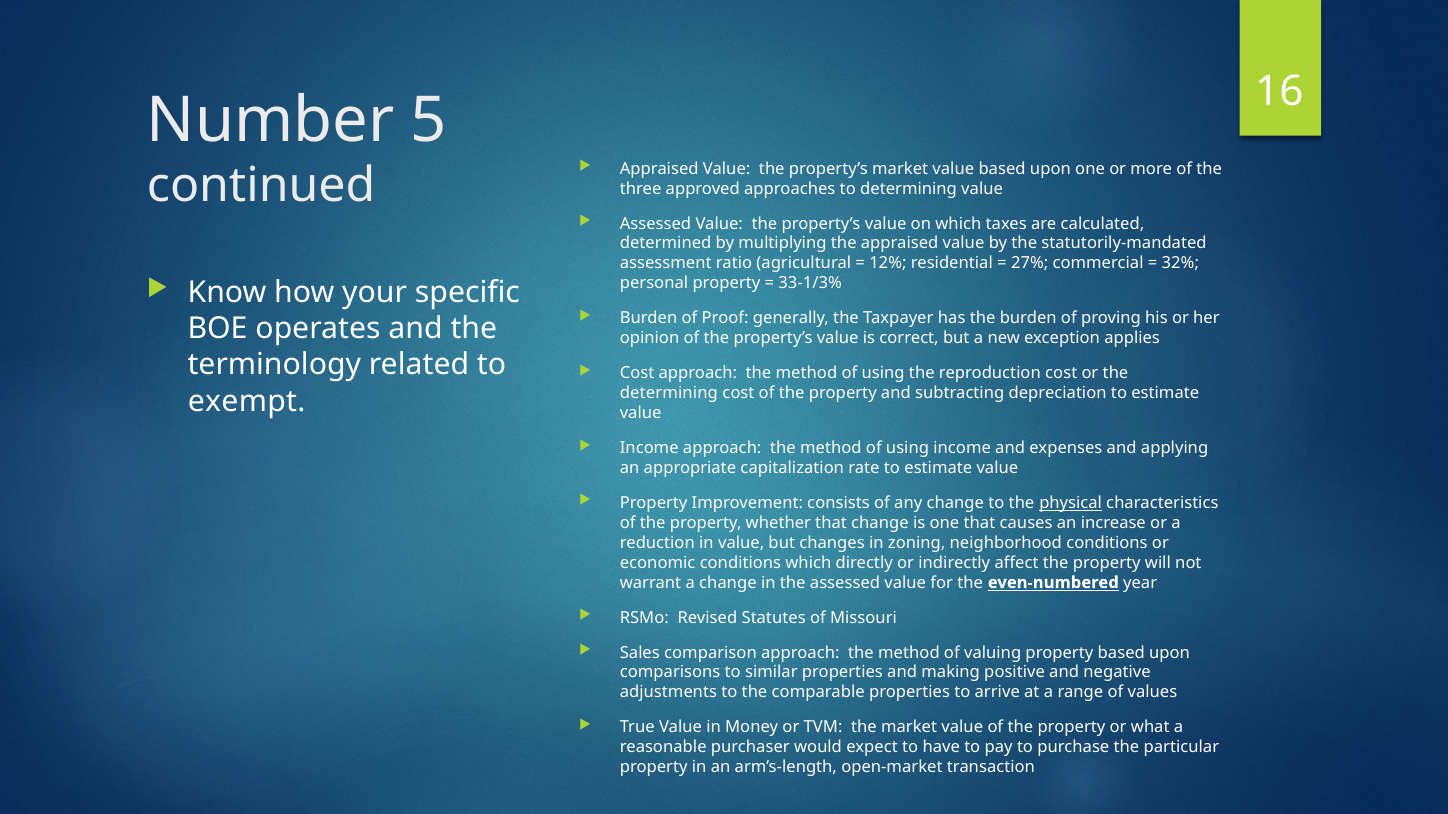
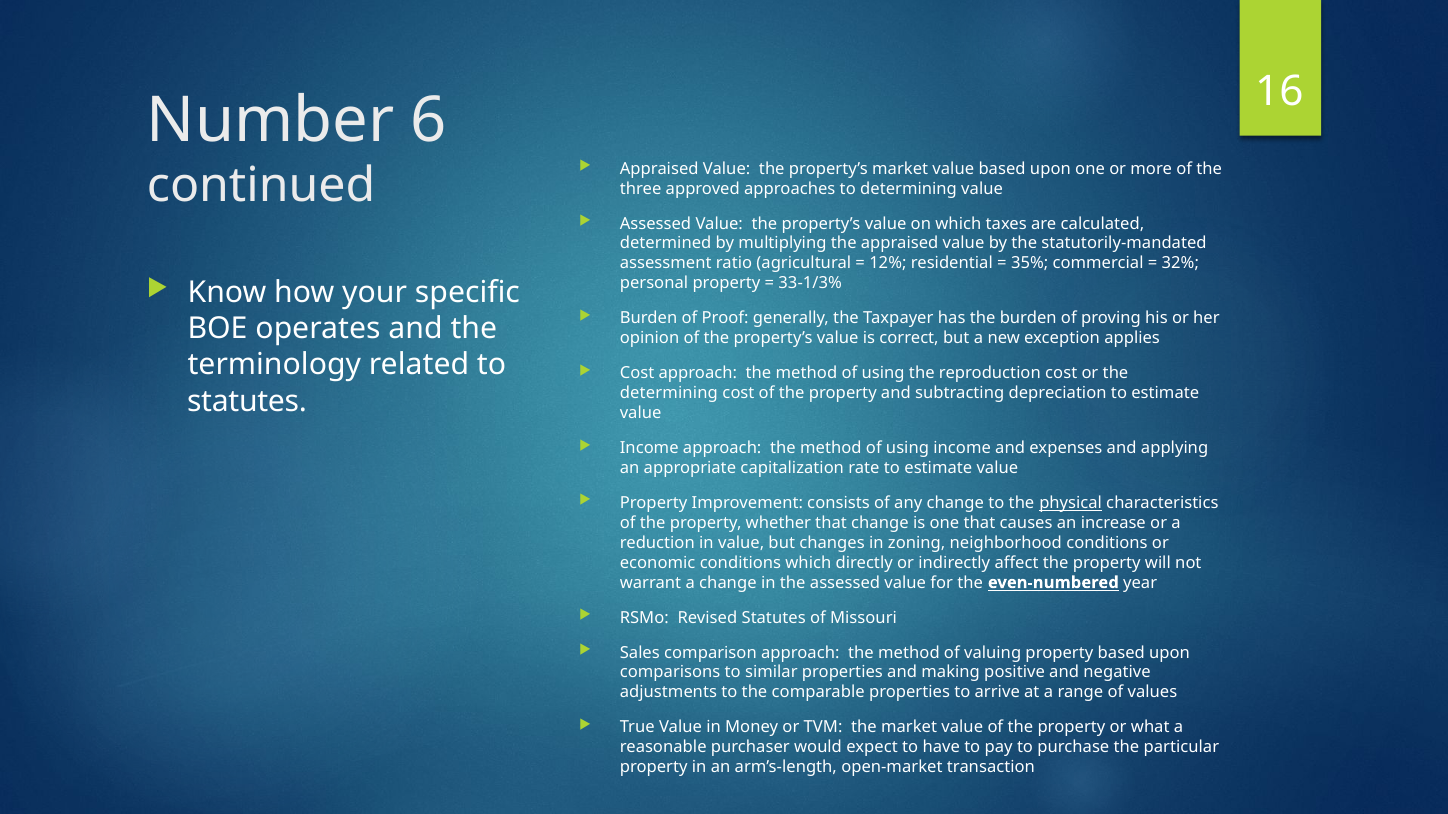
5: 5 -> 6
27%: 27% -> 35%
exempt at (247, 401): exempt -> statutes
